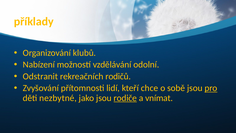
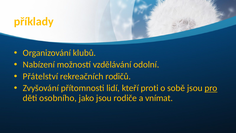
Odstranit: Odstranit -> Přátelství
chce: chce -> proti
nezbytné: nezbytné -> osobního
rodiče underline: present -> none
